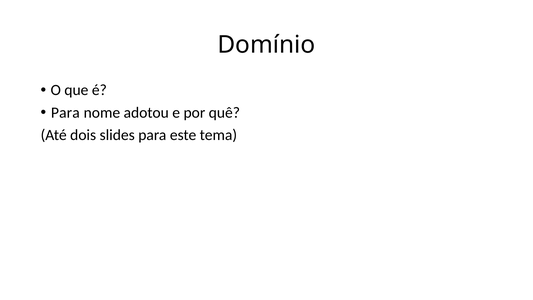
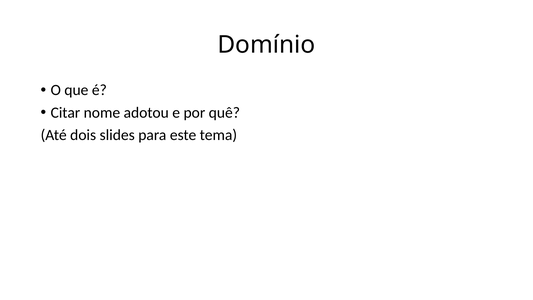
Para at (65, 112): Para -> Citar
